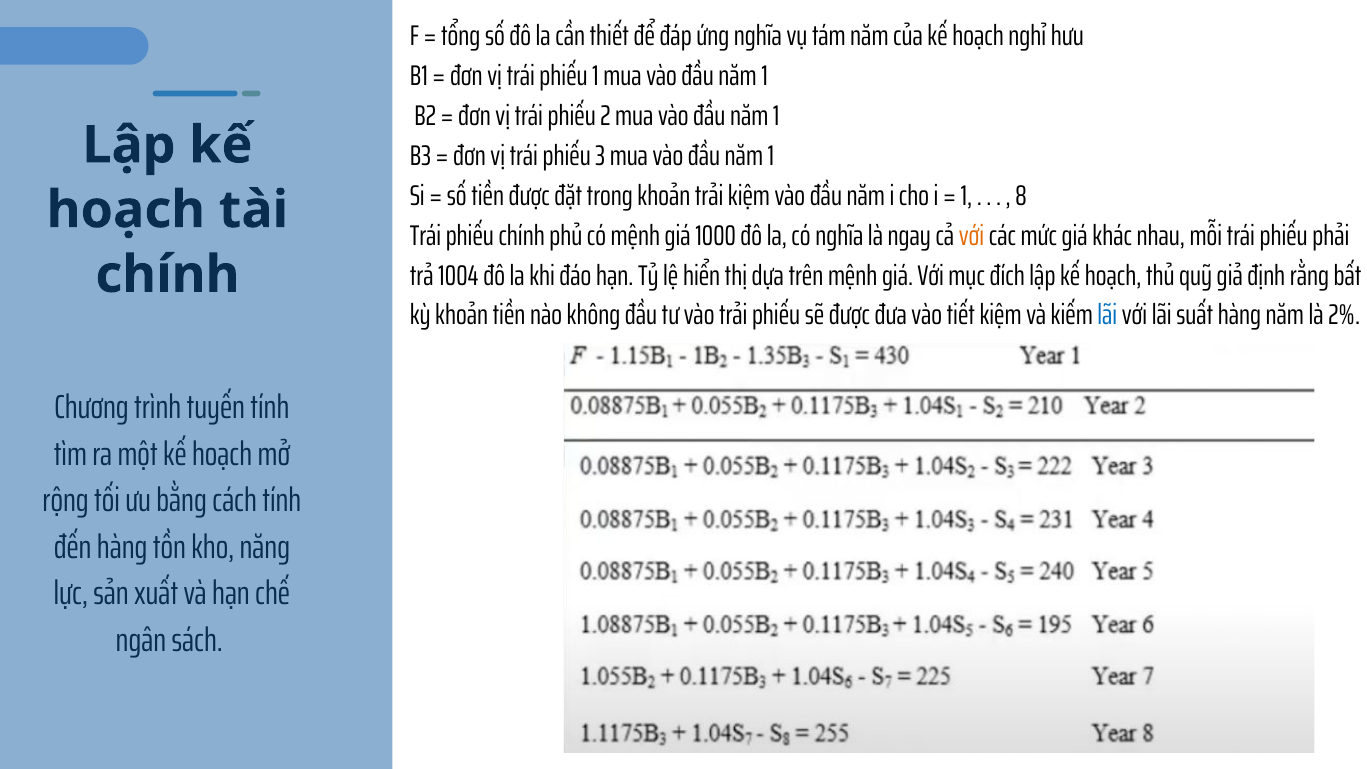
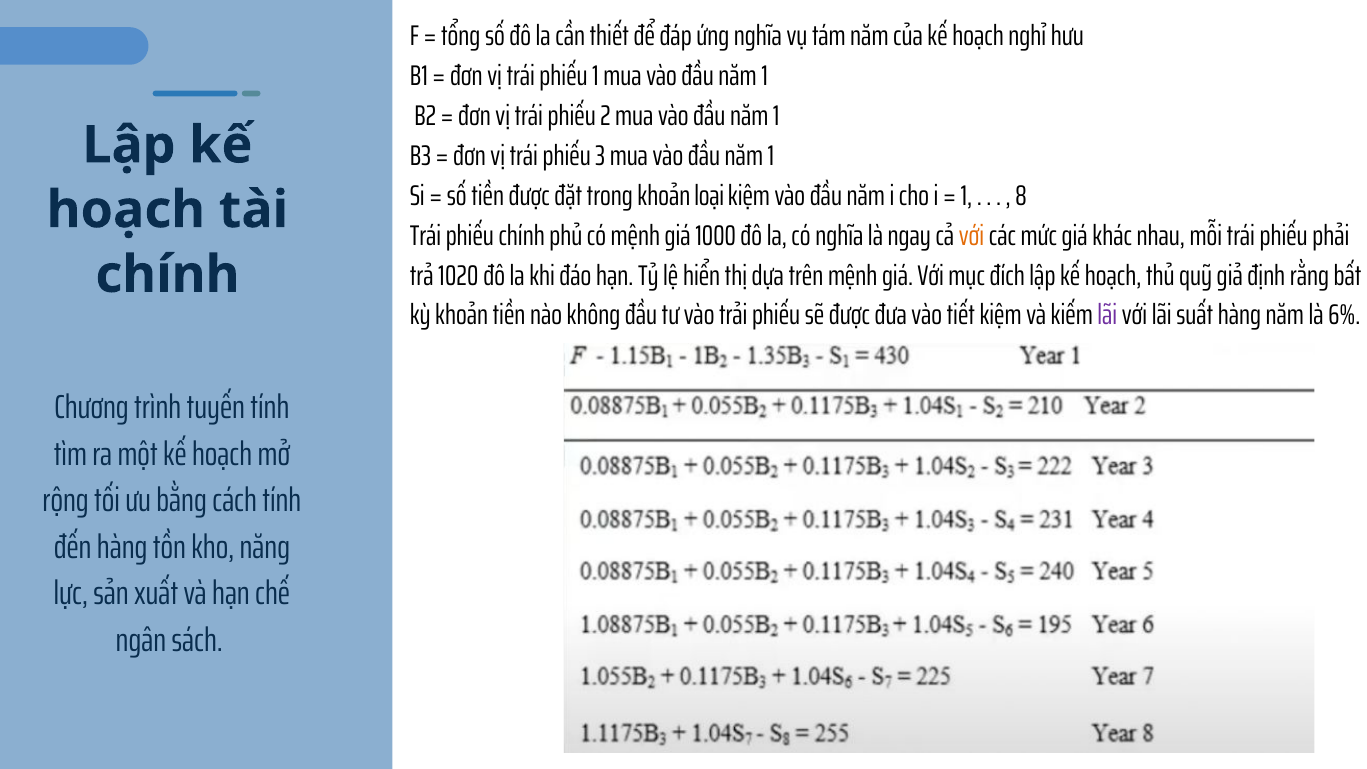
khoản trải: trải -> loại
1004: 1004 -> 1020
lãi at (1107, 316) colour: blue -> purple
2%: 2% -> 6%
